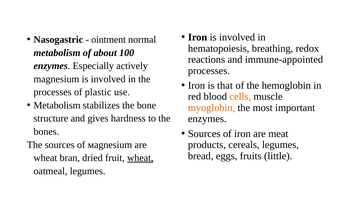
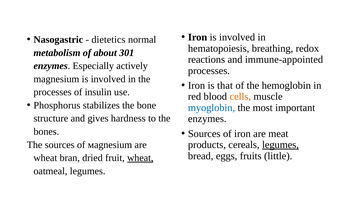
ointment: ointment -> dietetics
100: 100 -> 301
plastic: plastic -> insulin
Metabolism at (57, 105): Metabolism -> Phosphorus
myoglobin colour: orange -> blue
legumes at (280, 144) underline: none -> present
